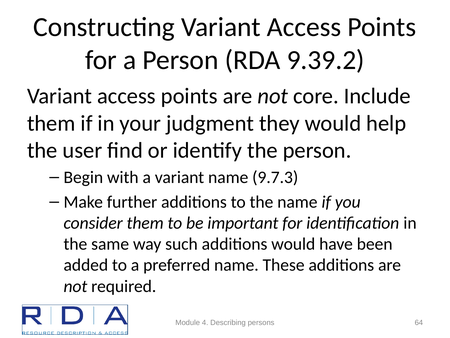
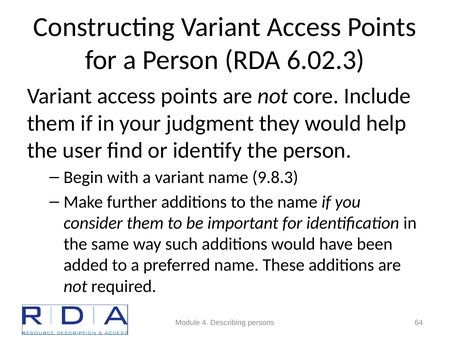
9.39.2: 9.39.2 -> 6.02.3
9.7.3: 9.7.3 -> 9.8.3
